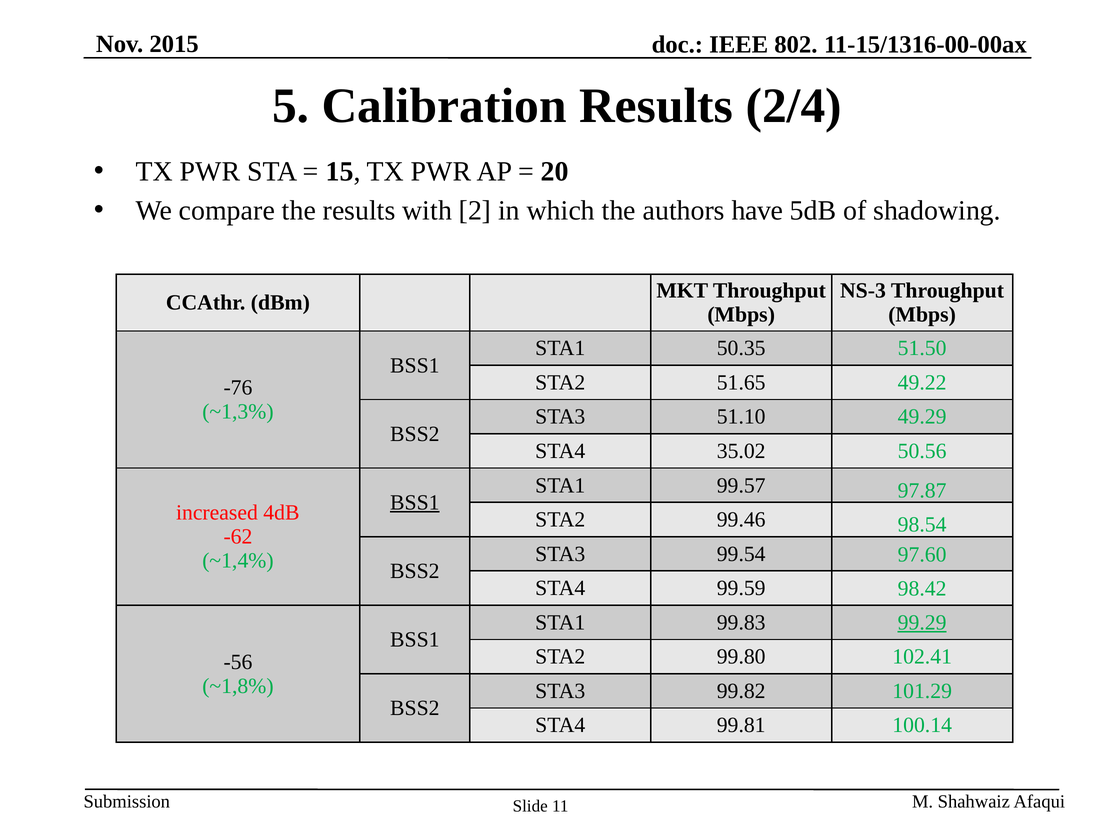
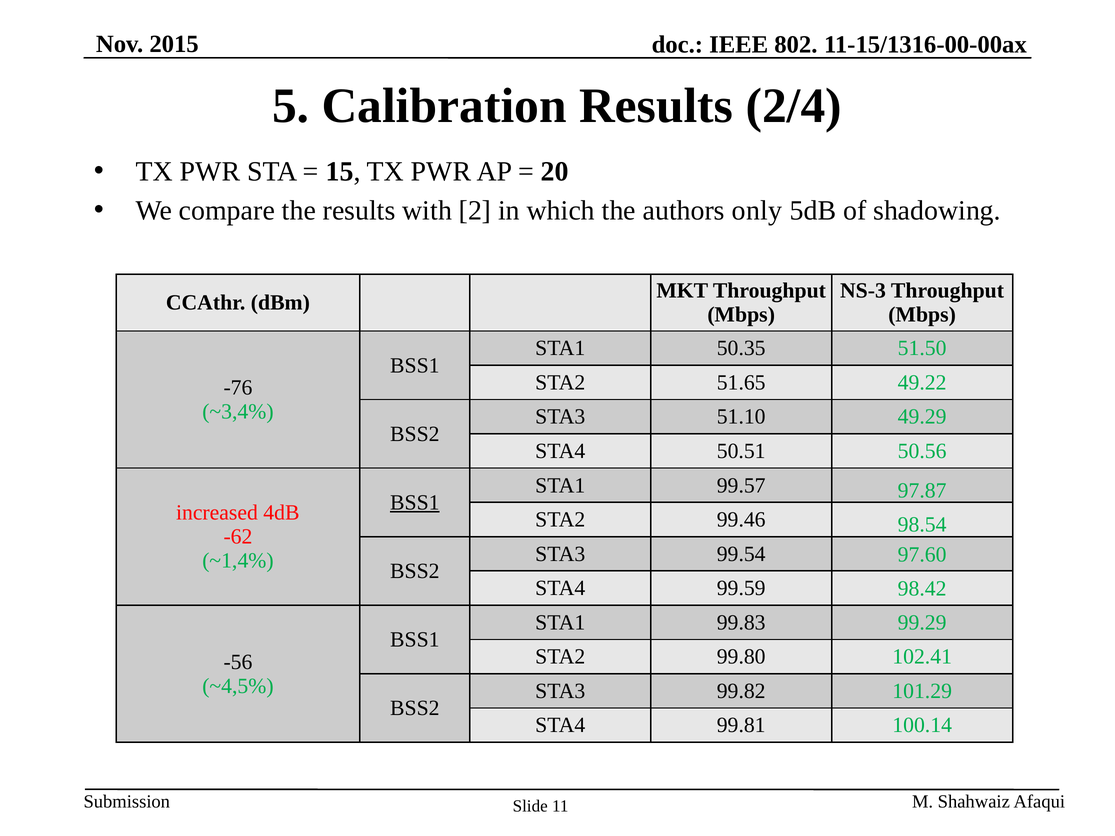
have: have -> only
~1,3%: ~1,3% -> ~3,4%
35.02: 35.02 -> 50.51
99.29 underline: present -> none
~1,8%: ~1,8% -> ~4,5%
